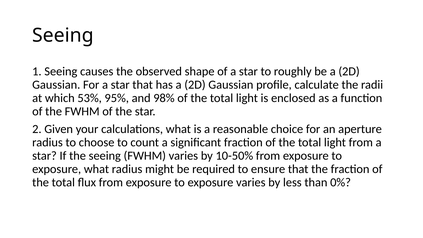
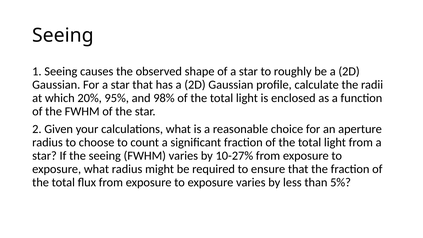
53%: 53% -> 20%
10-50%: 10-50% -> 10-27%
0%: 0% -> 5%
